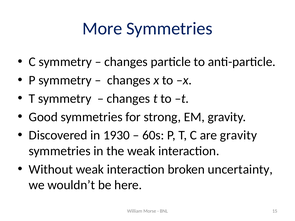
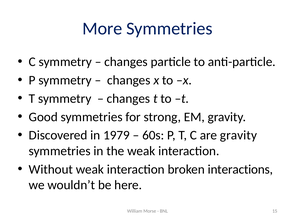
1930: 1930 -> 1979
uncertainty: uncertainty -> interactions
